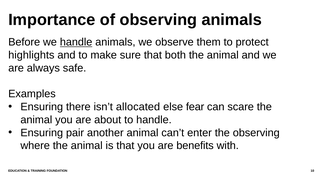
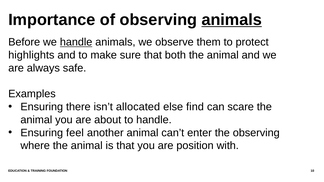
animals at (232, 20) underline: none -> present
fear: fear -> find
pair: pair -> feel
benefits: benefits -> position
